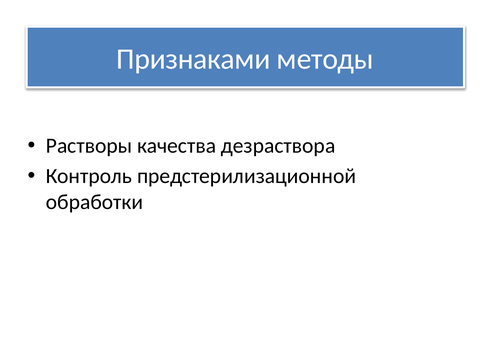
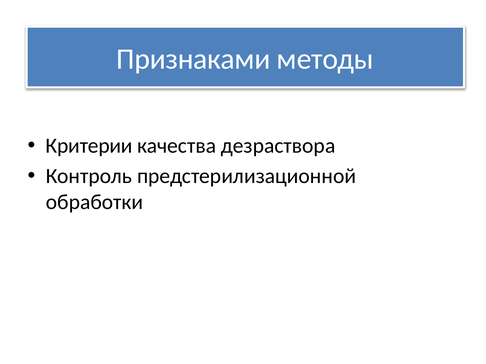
Растворы: Растворы -> Критерии
